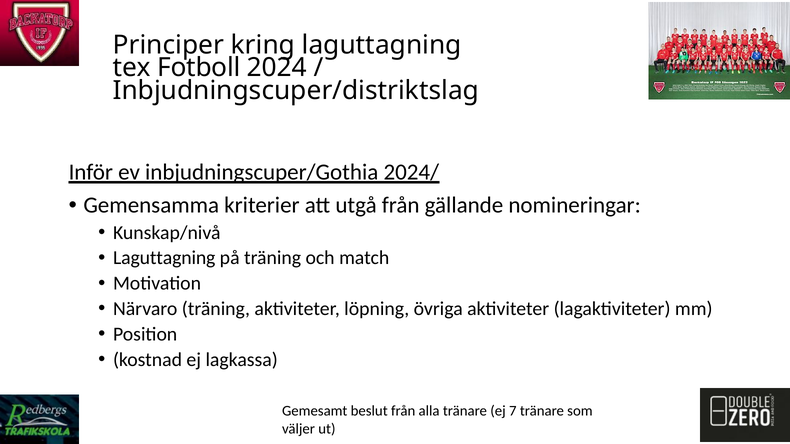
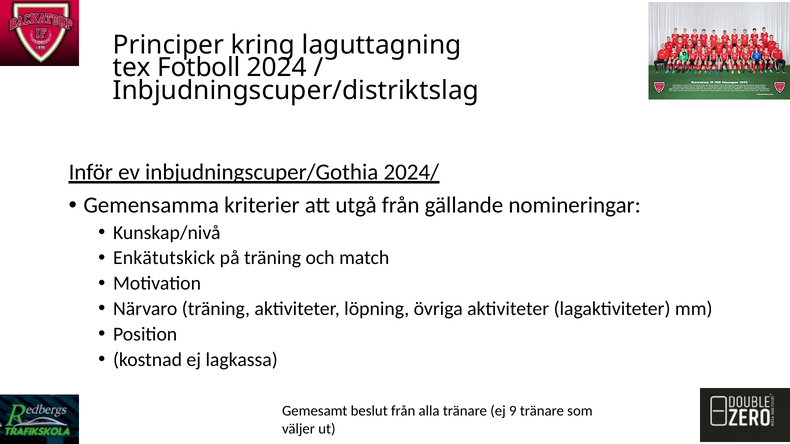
Laguttagning at (164, 258): Laguttagning -> Enkätutskick
7: 7 -> 9
